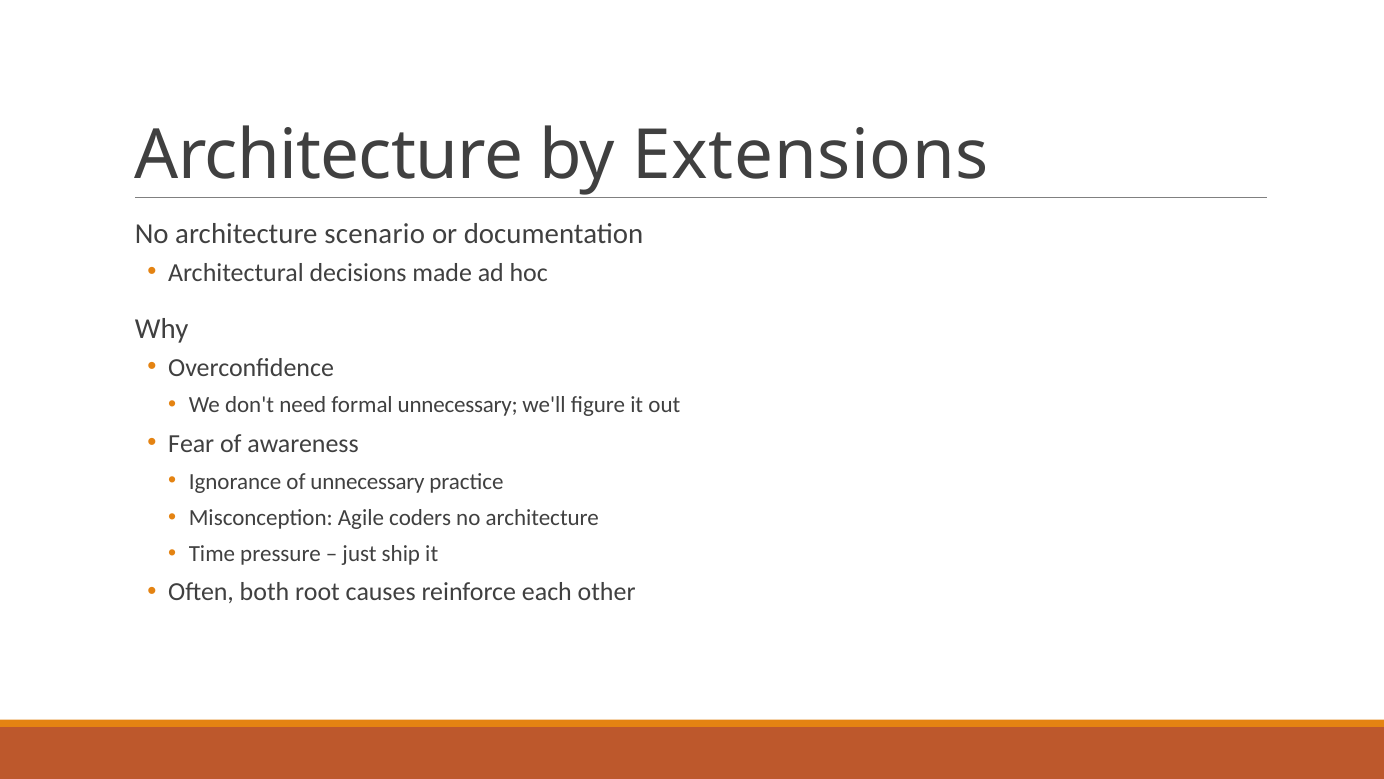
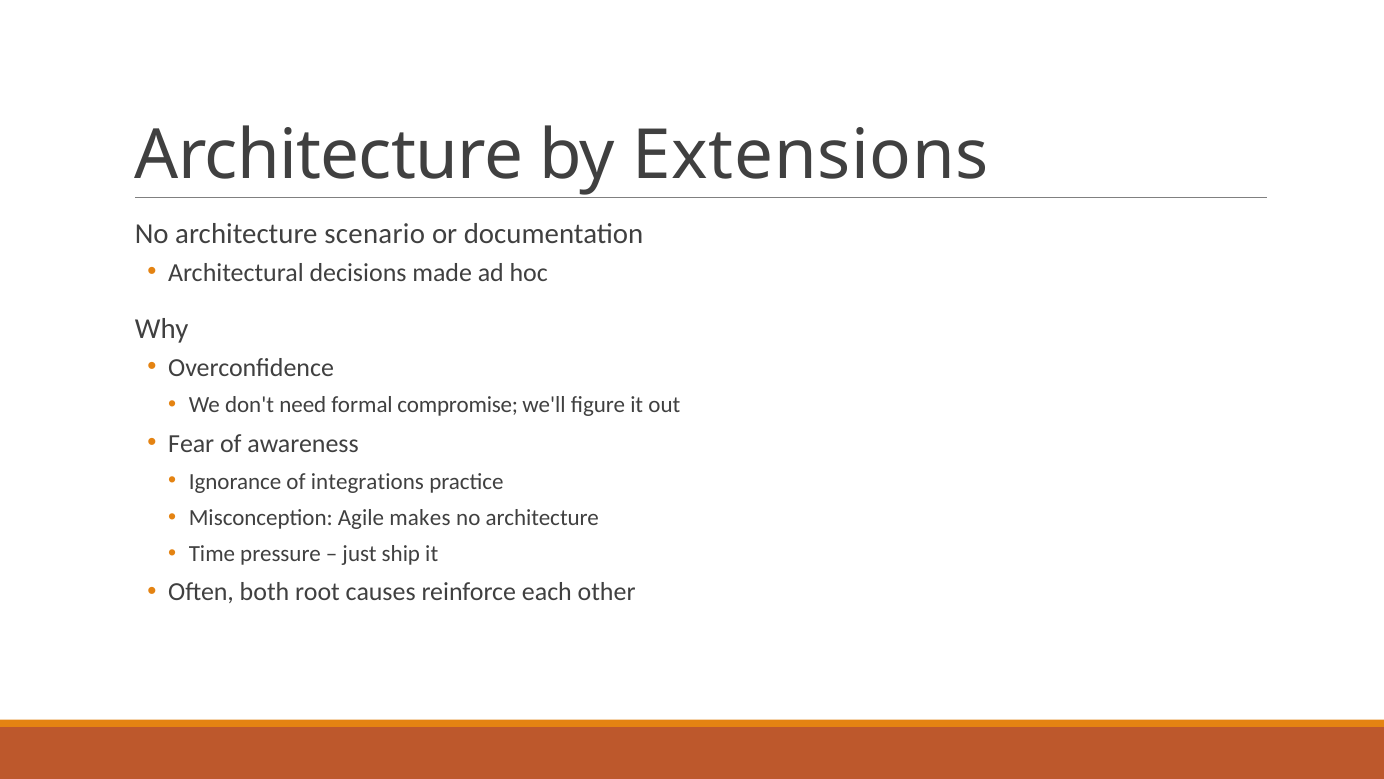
formal unnecessary: unnecessary -> compromise
of unnecessary: unnecessary -> integrations
coders: coders -> makes
